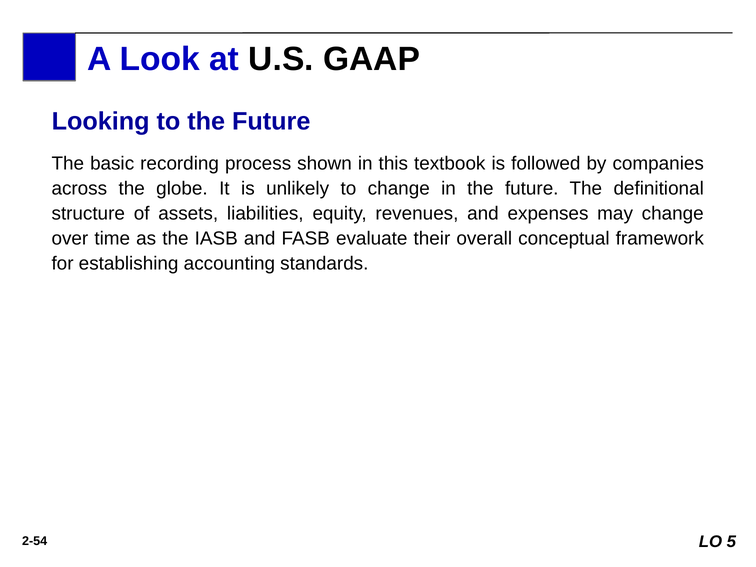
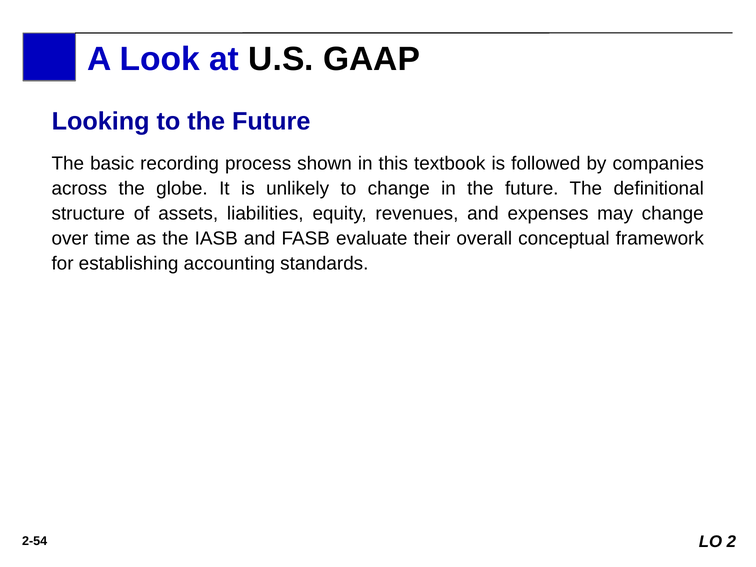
5: 5 -> 2
